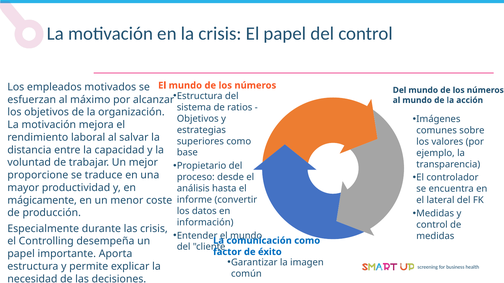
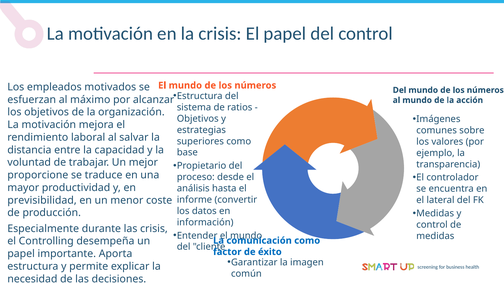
mágicamente: mágicamente -> previsibilidad
